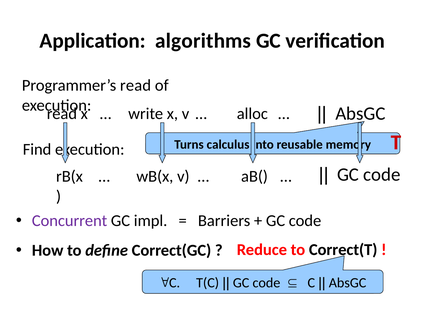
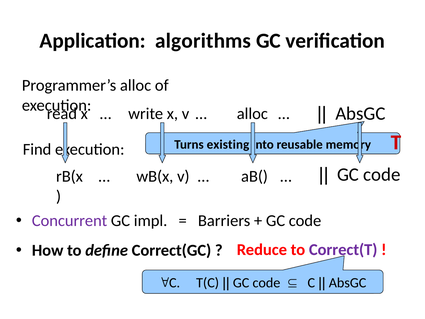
Programmer’s read: read -> alloc
calculus: calculus -> existing
Correct(T colour: black -> purple
